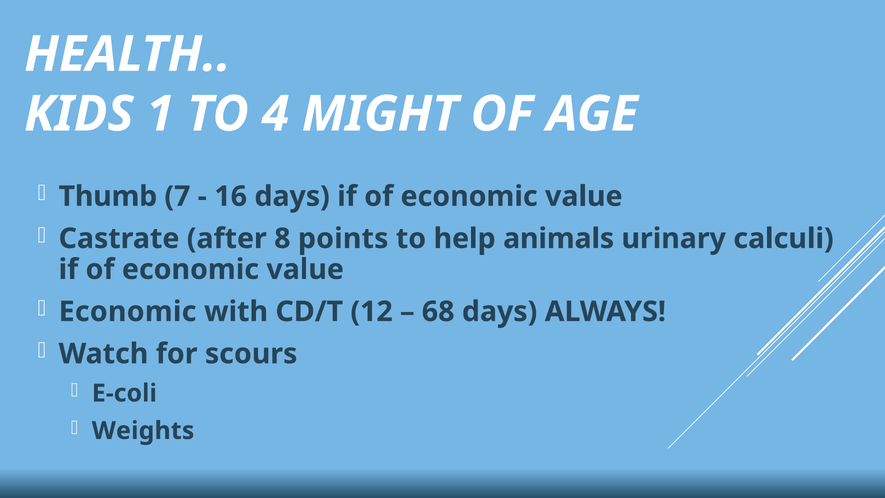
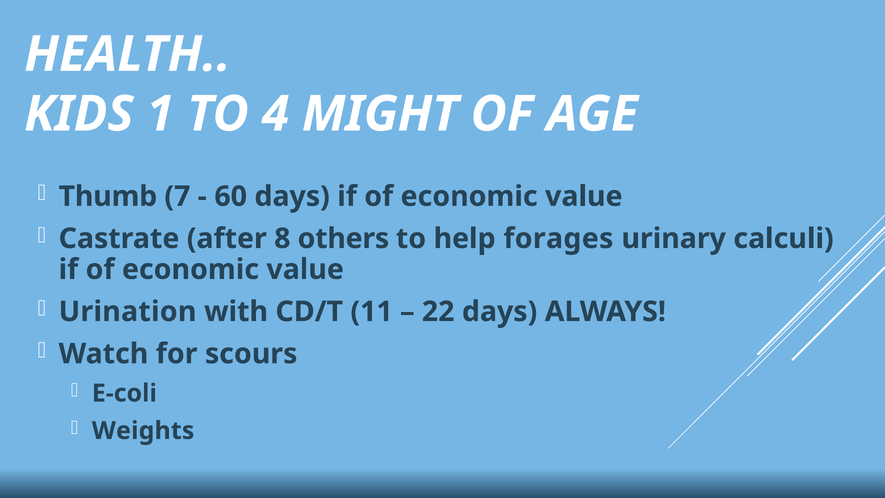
16: 16 -> 60
points: points -> others
animals: animals -> forages
Economic at (128, 312): Economic -> Urination
12: 12 -> 11
68: 68 -> 22
